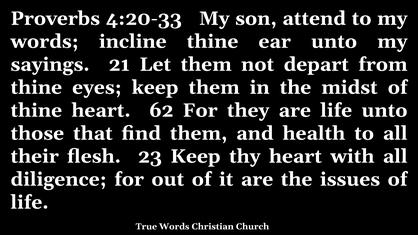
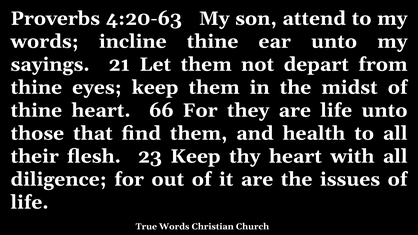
4:20-33: 4:20-33 -> 4:20-63
62: 62 -> 66
